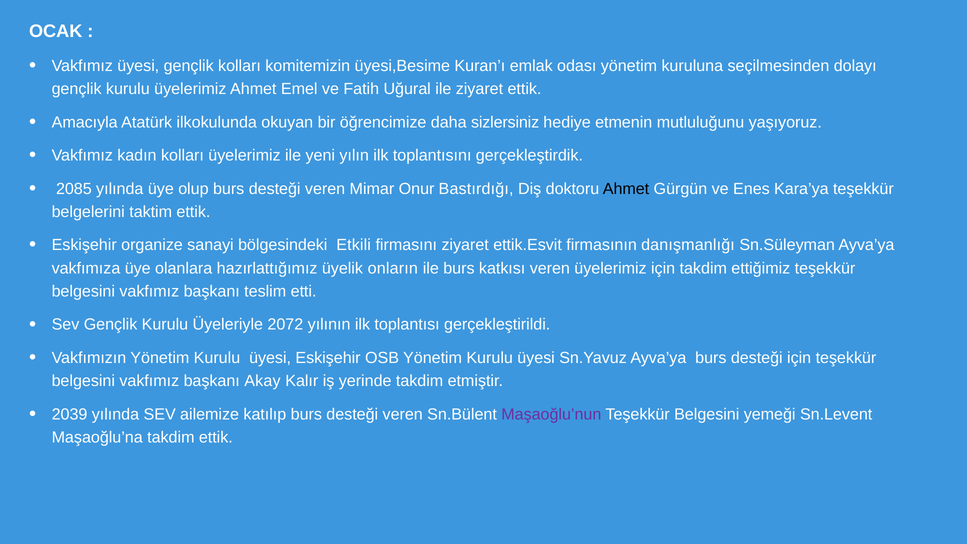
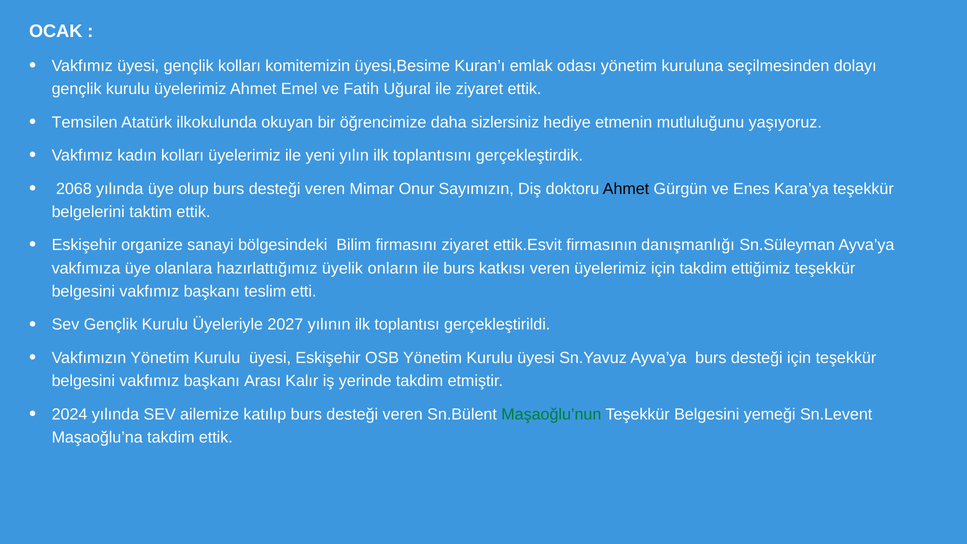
Amacıyla: Amacıyla -> Temsilen
2085: 2085 -> 2068
Bastırdığı: Bastırdığı -> Sayımızın
Etkili: Etkili -> Bilim
2072: 2072 -> 2027
Akay: Akay -> Arası
2039: 2039 -> 2024
Maşaoğlu’nun colour: purple -> green
